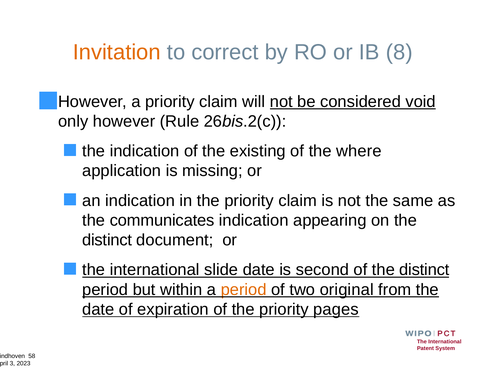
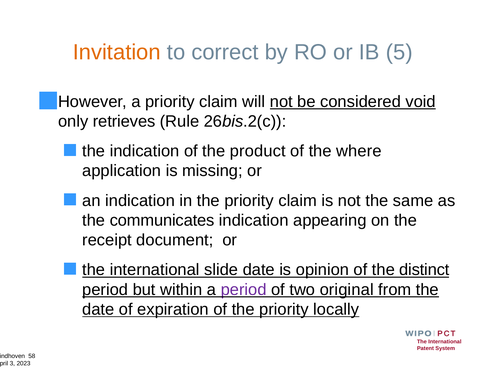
8: 8 -> 5
only however: however -> retrieves
existing: existing -> product
distinct at (107, 240): distinct -> receipt
second: second -> opinion
period at (244, 290) colour: orange -> purple
pages: pages -> locally
